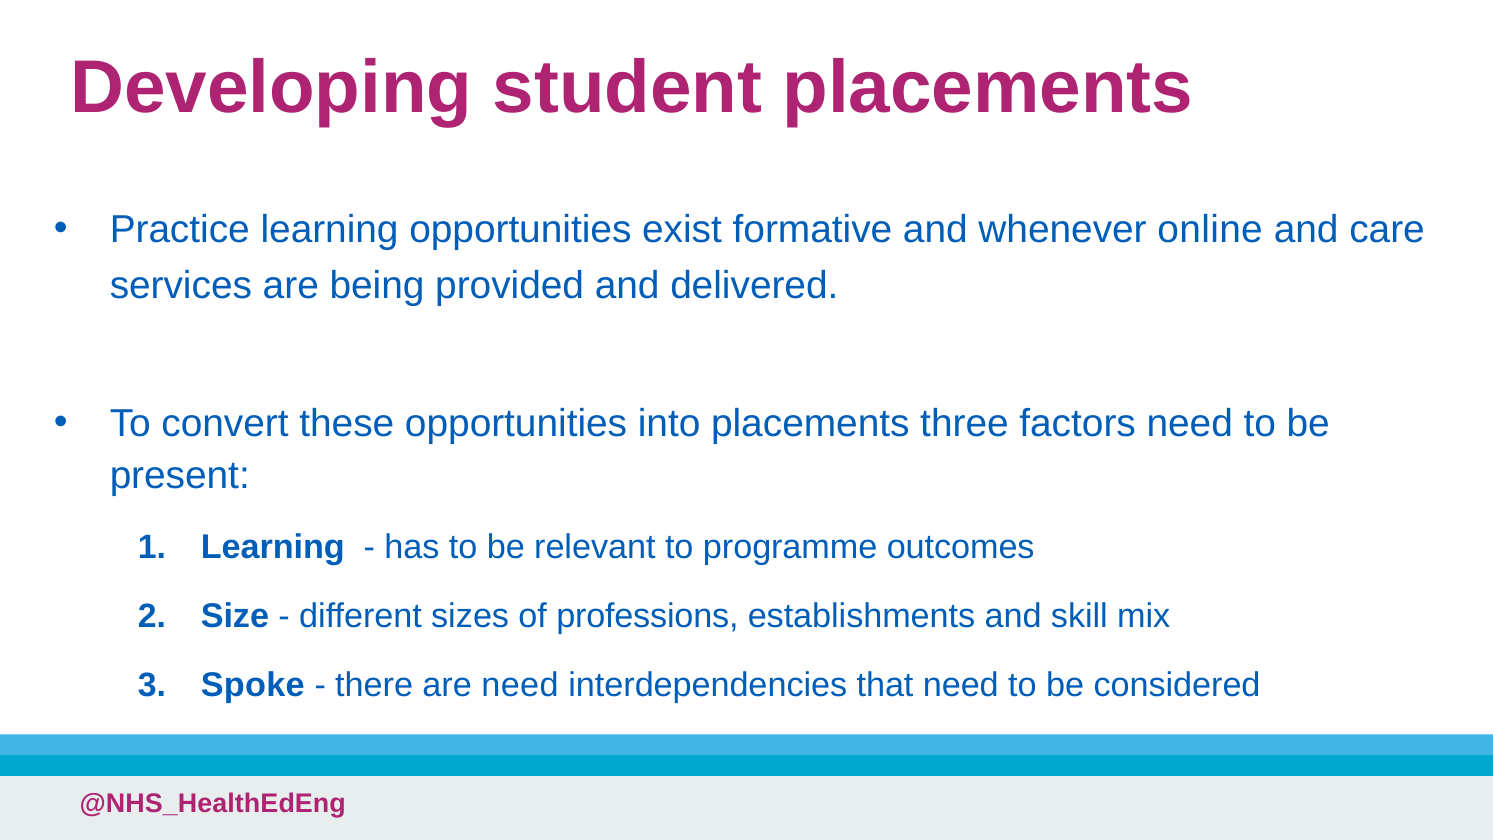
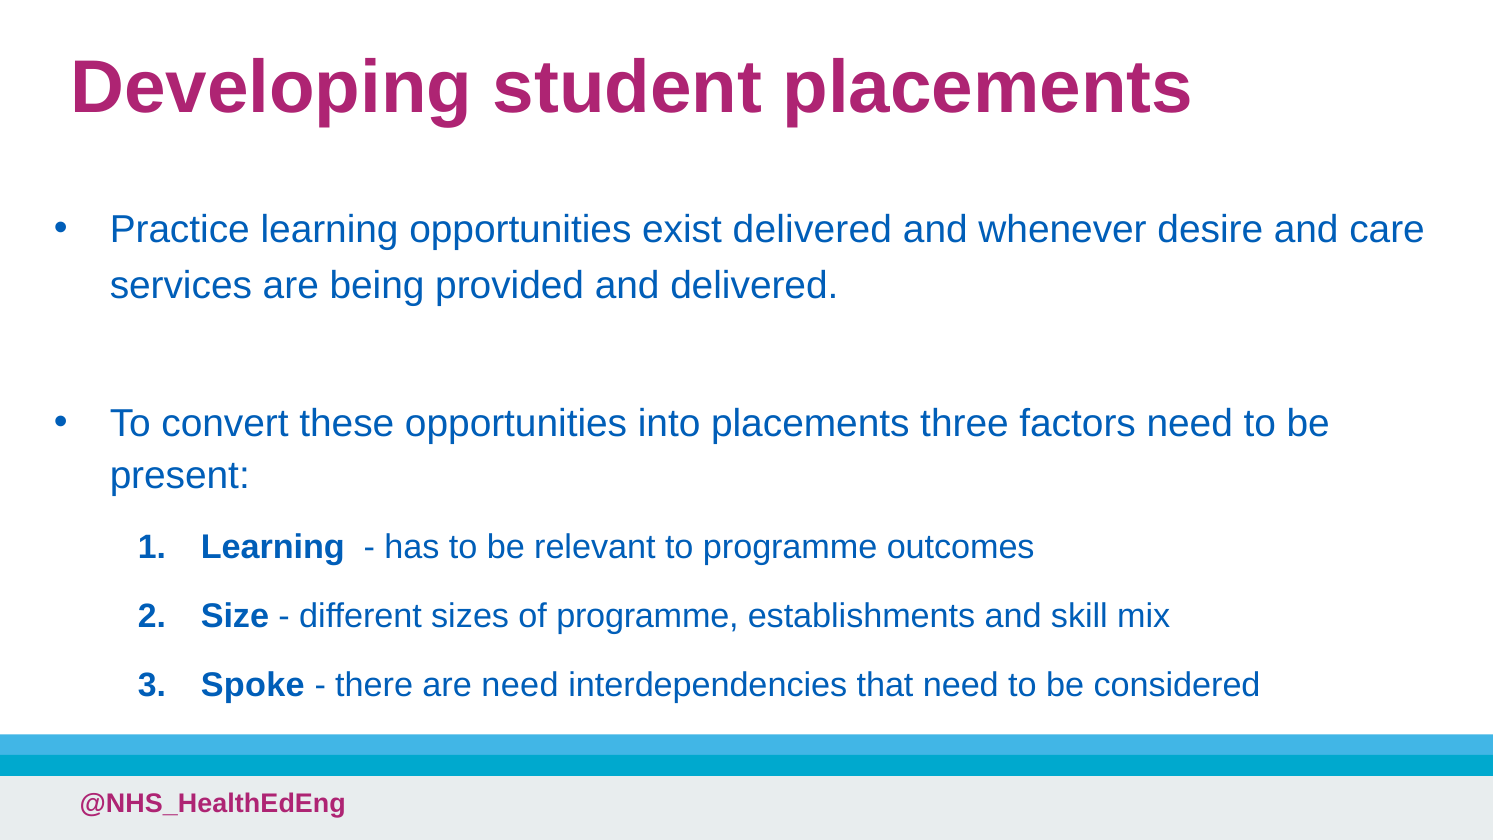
exist formative: formative -> delivered
online: online -> desire
of professions: professions -> programme
